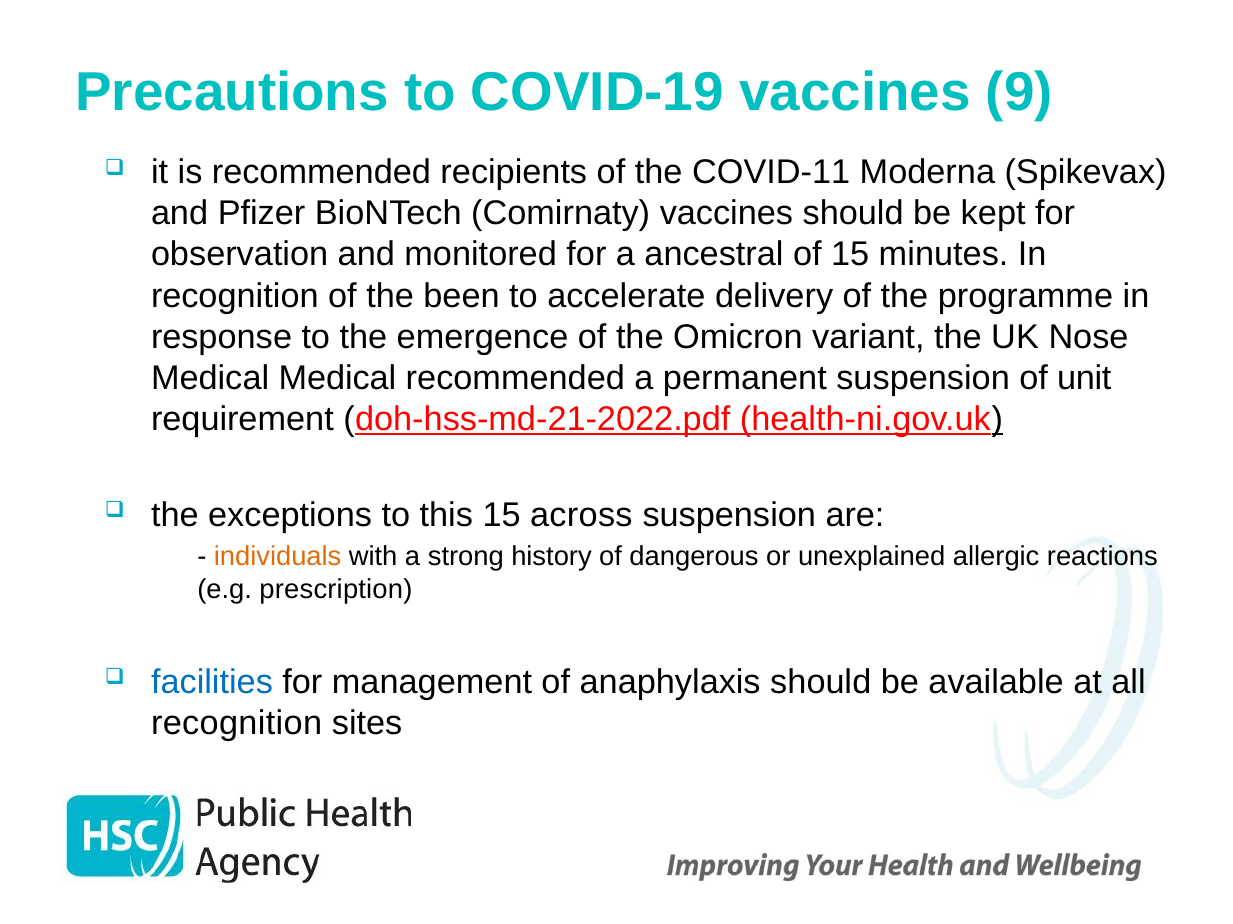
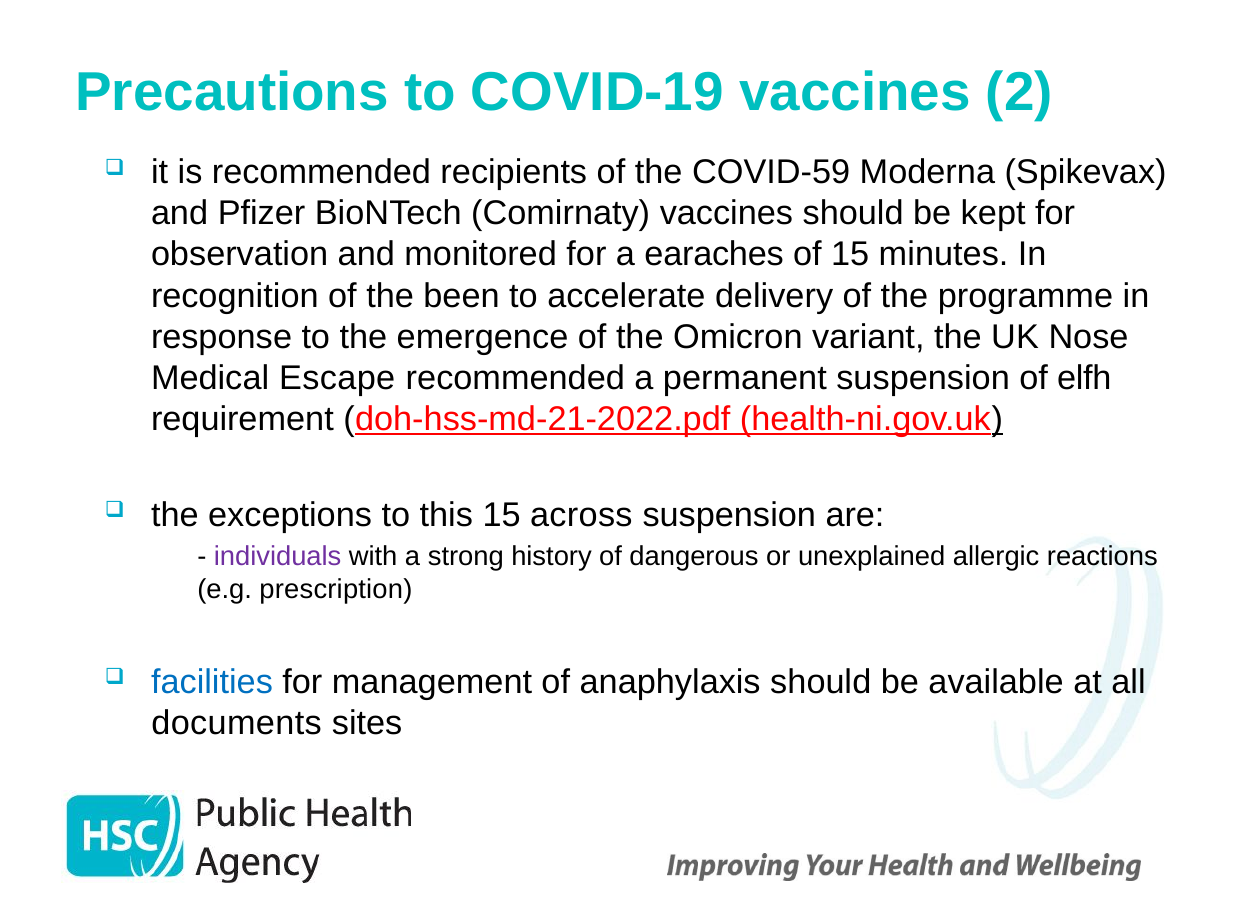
9: 9 -> 2
COVID-11: COVID-11 -> COVID-59
ancestral: ancestral -> earaches
Medical Medical: Medical -> Escape
unit: unit -> elfh
individuals colour: orange -> purple
recognition at (237, 723): recognition -> documents
